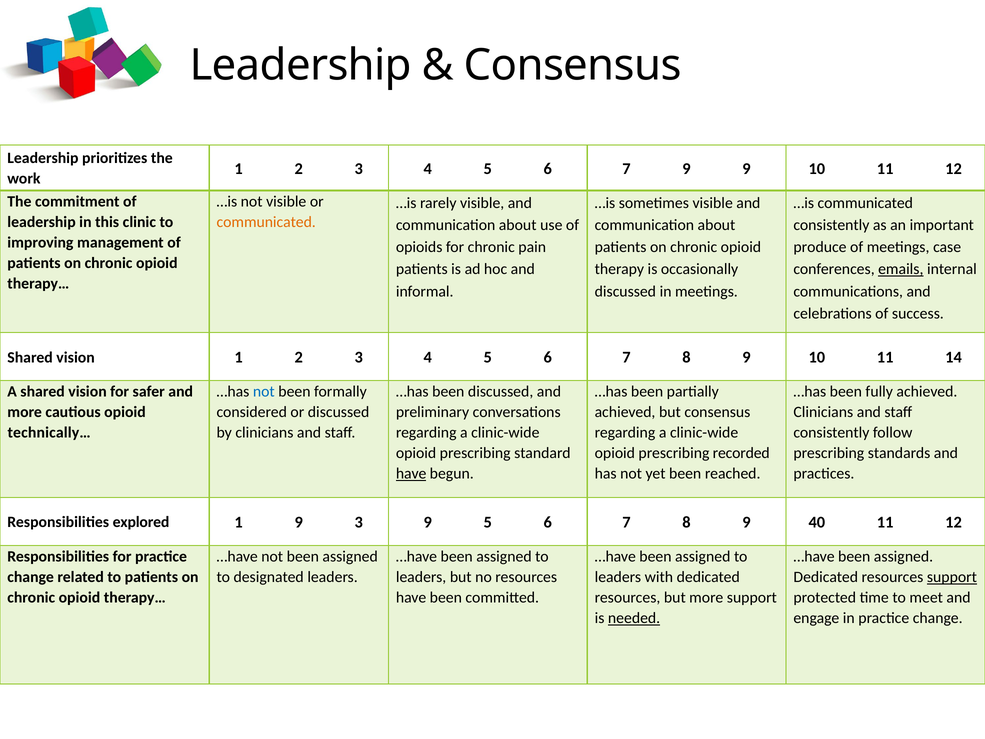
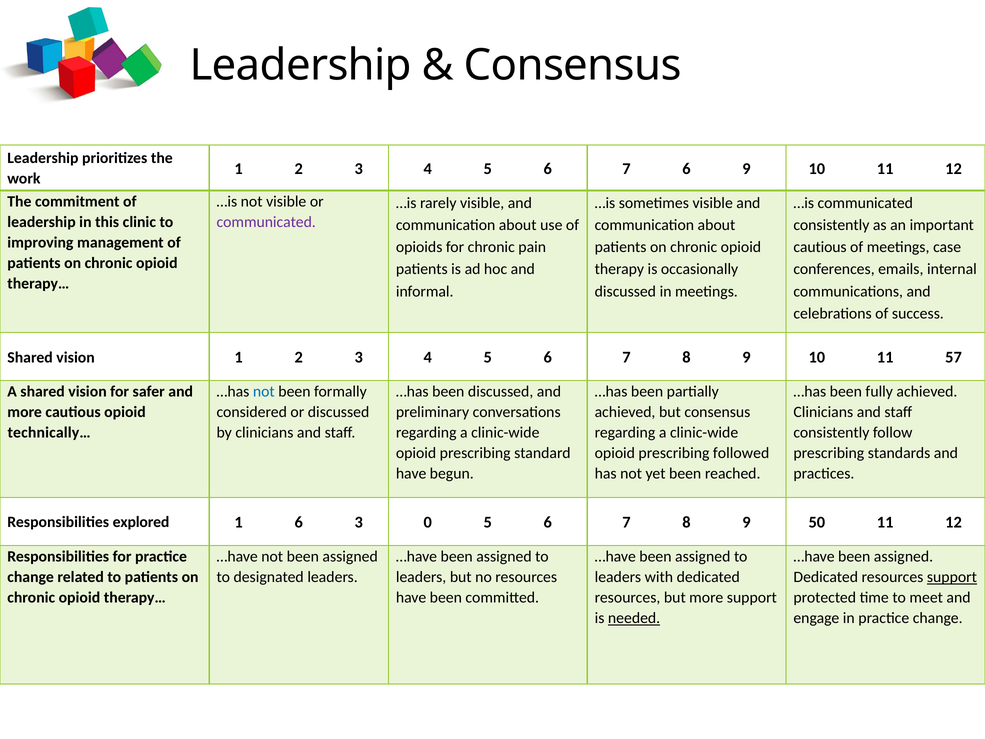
7 9: 9 -> 6
communicated at (266, 222) colour: orange -> purple
produce at (820, 247): produce -> cautious
emails underline: present -> none
14: 14 -> 57
recorded: recorded -> followed
have at (411, 474) underline: present -> none
1 9: 9 -> 6
3 9: 9 -> 0
40: 40 -> 50
